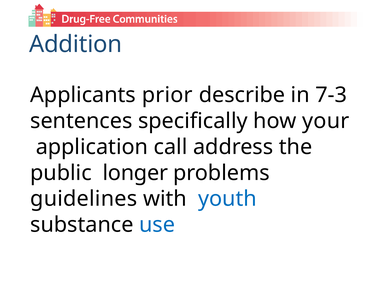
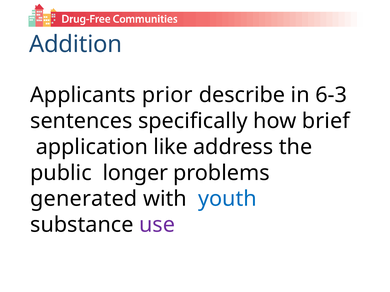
7-3: 7-3 -> 6-3
your: your -> brief
call: call -> like
guidelines: guidelines -> generated
use colour: blue -> purple
